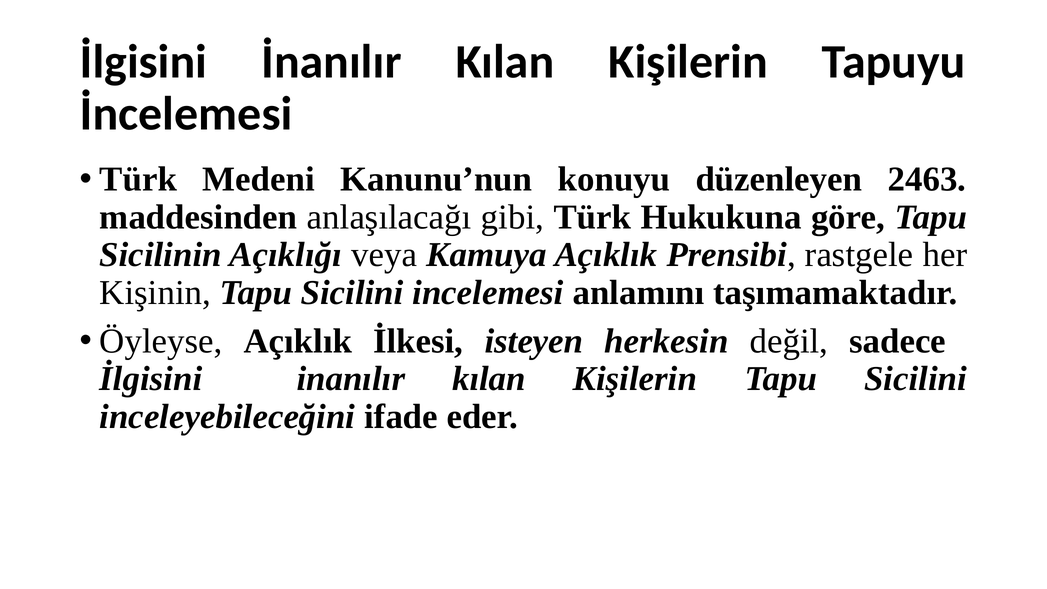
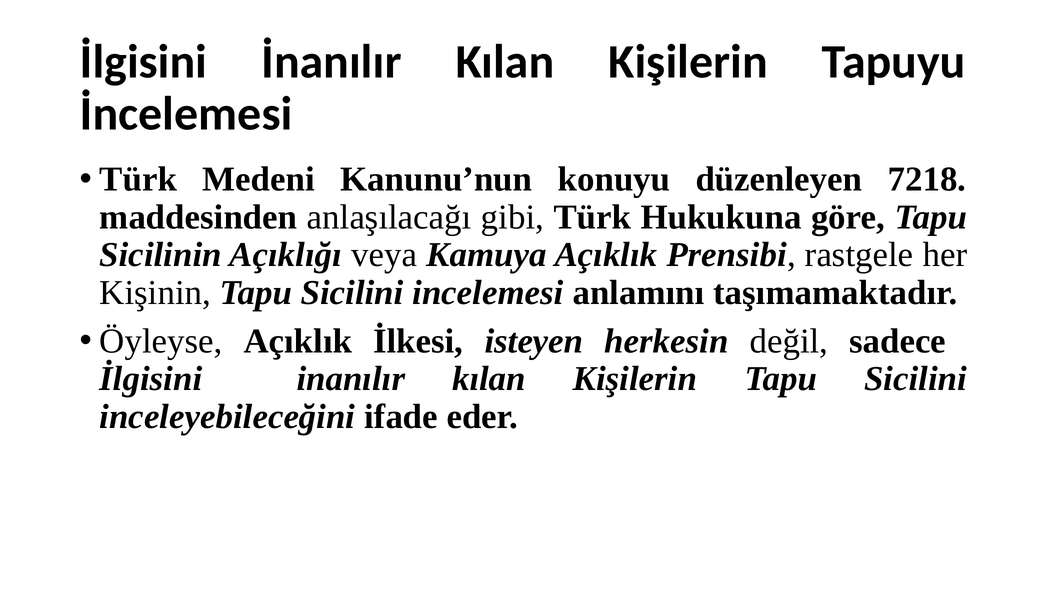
2463: 2463 -> 7218
